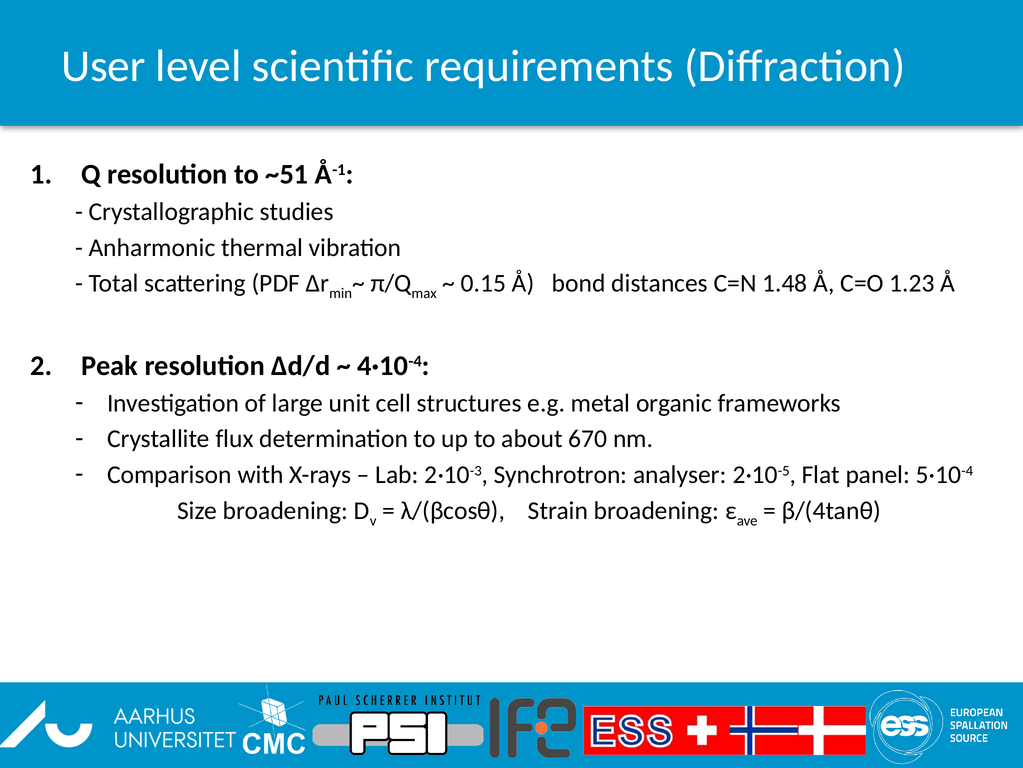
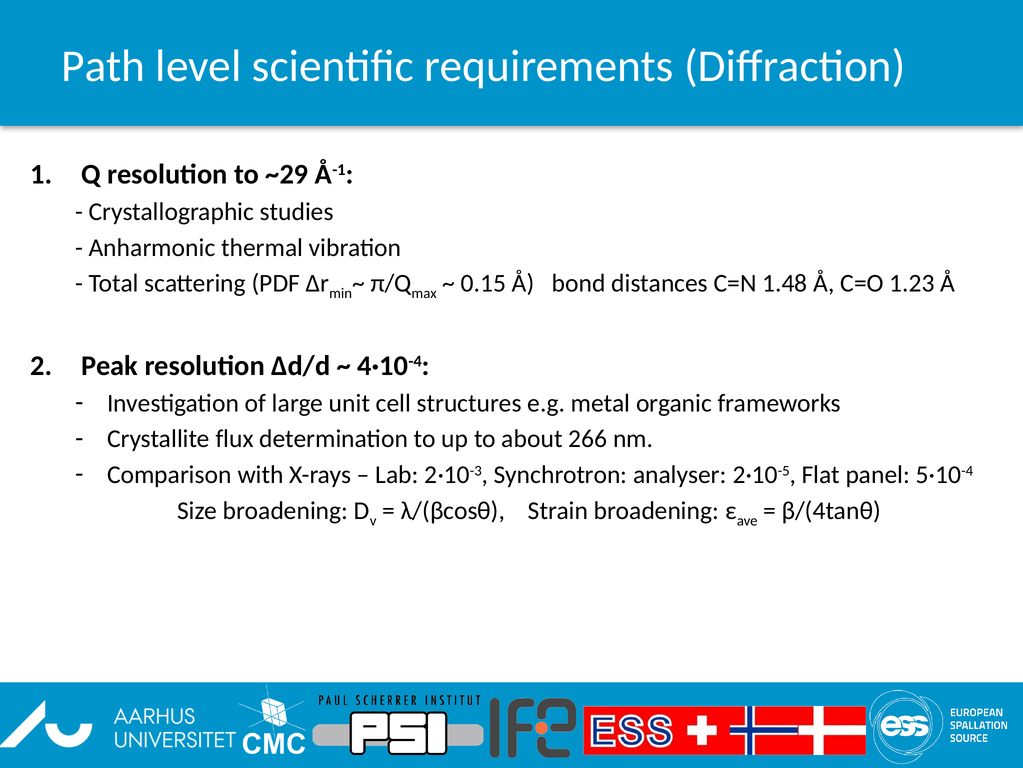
User: User -> Path
~51: ~51 -> ~29
670: 670 -> 266
